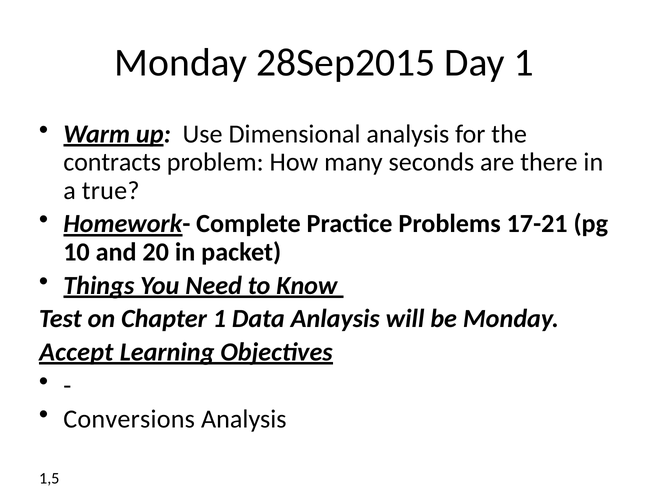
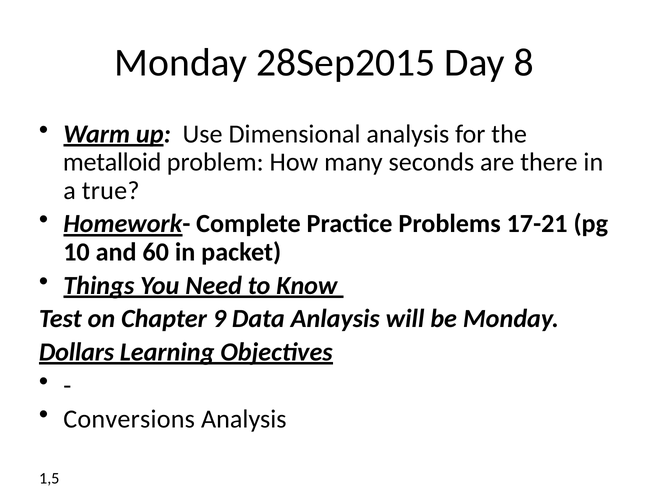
Day 1: 1 -> 8
contracts: contracts -> metalloid
20: 20 -> 60
Chapter 1: 1 -> 9
Accept: Accept -> Dollars
